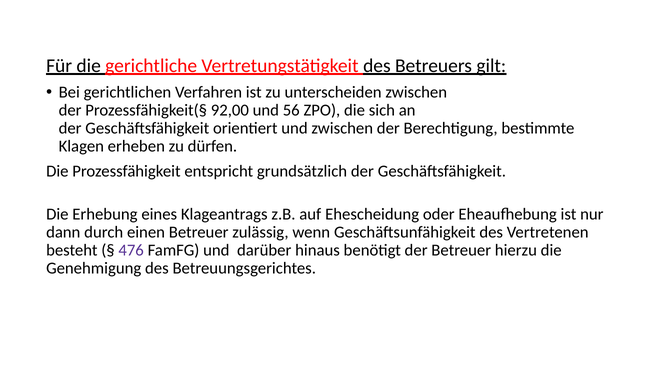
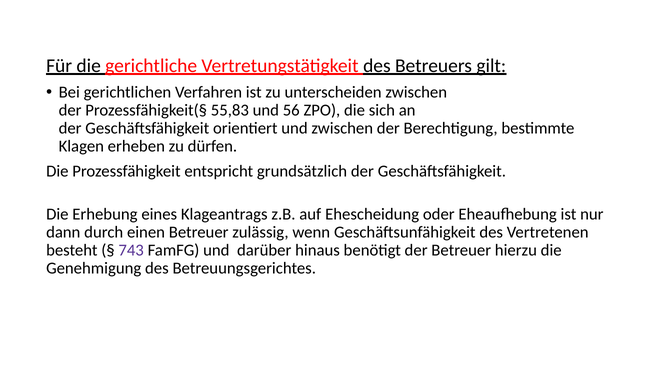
92,00: 92,00 -> 55,83
476: 476 -> 743
